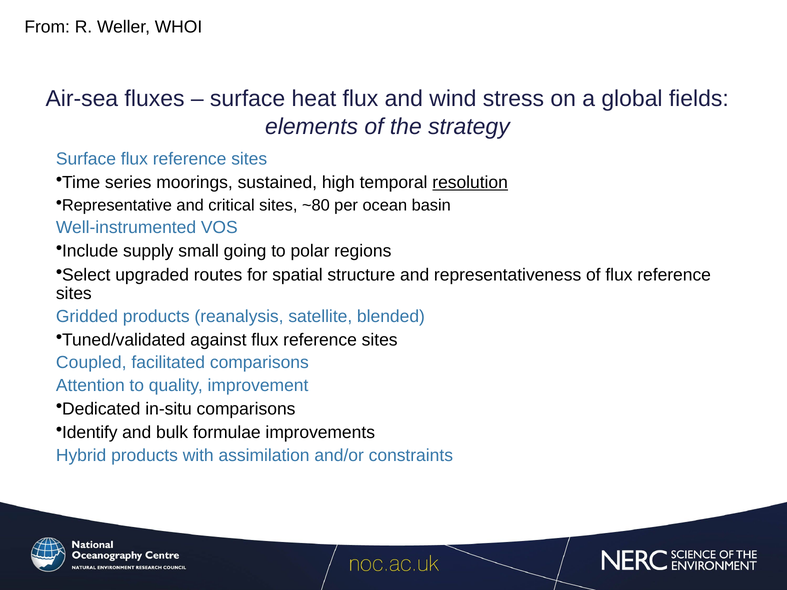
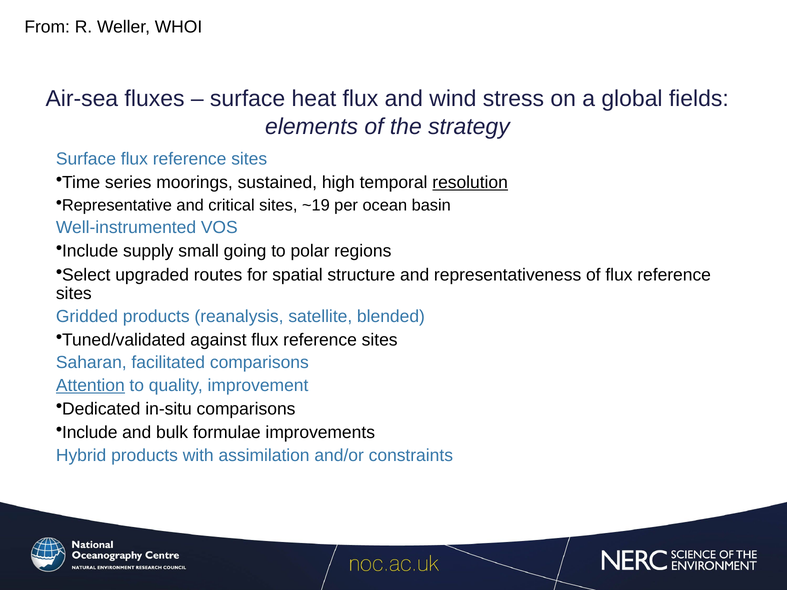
~80: ~80 -> ~19
Coupled: Coupled -> Saharan
Attention underline: none -> present
Identify at (90, 433): Identify -> Include
